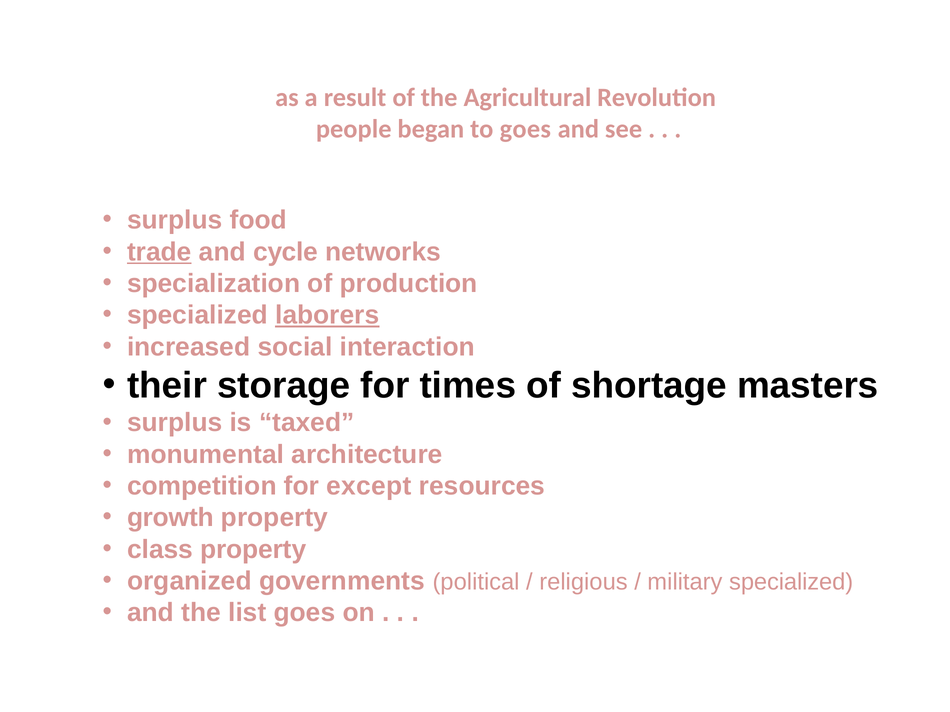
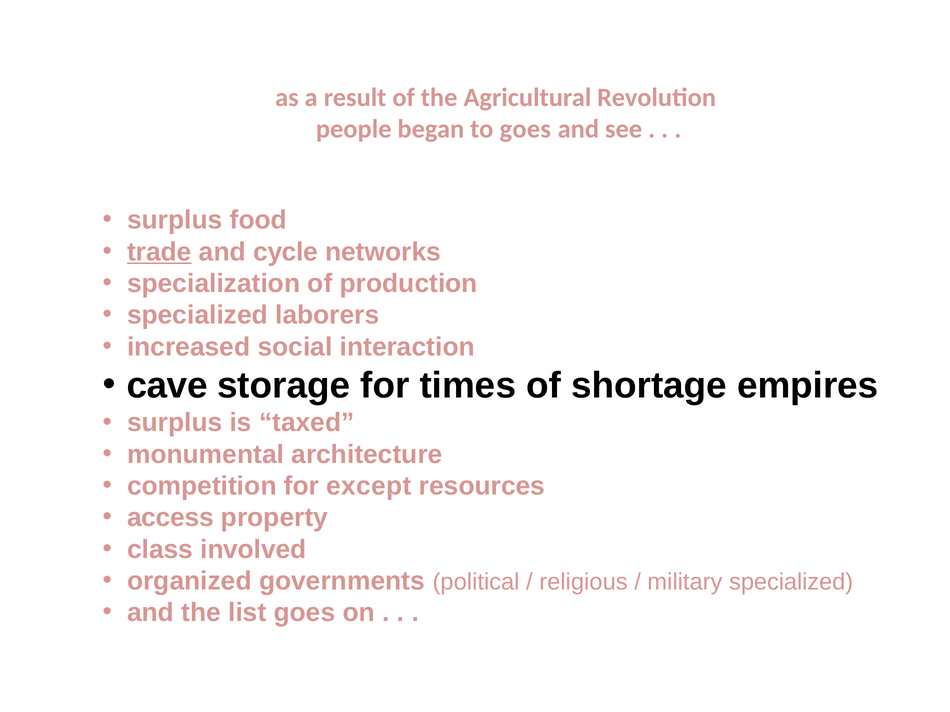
laborers underline: present -> none
their: their -> cave
masters: masters -> empires
growth: growth -> access
class property: property -> involved
